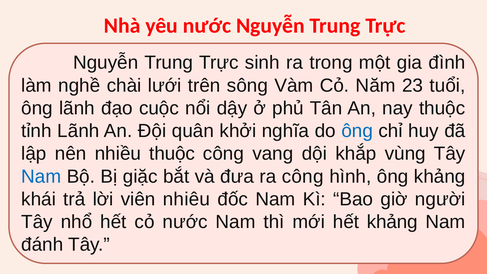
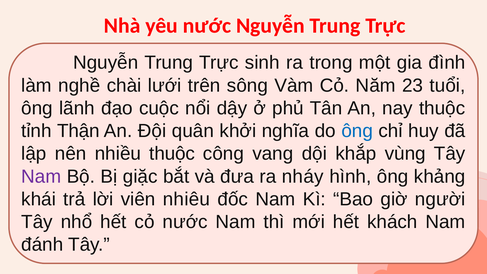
tỉnh Lãnh: Lãnh -> Thận
Nam at (41, 176) colour: blue -> purple
ra công: công -> nháy
hết khảng: khảng -> khách
